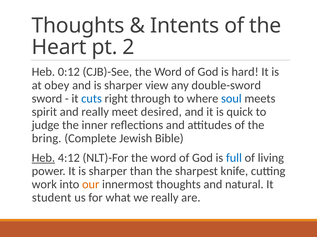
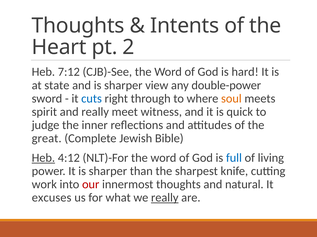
0:12: 0:12 -> 7:12
obey: obey -> state
double-sword: double-sword -> double-power
soul colour: blue -> orange
desired: desired -> witness
bring: bring -> great
our colour: orange -> red
student: student -> excuses
really at (165, 198) underline: none -> present
